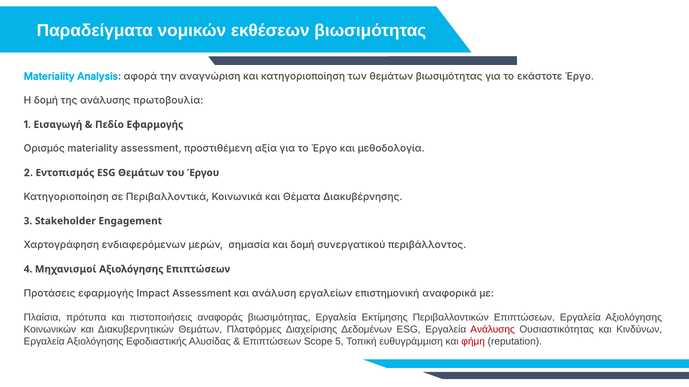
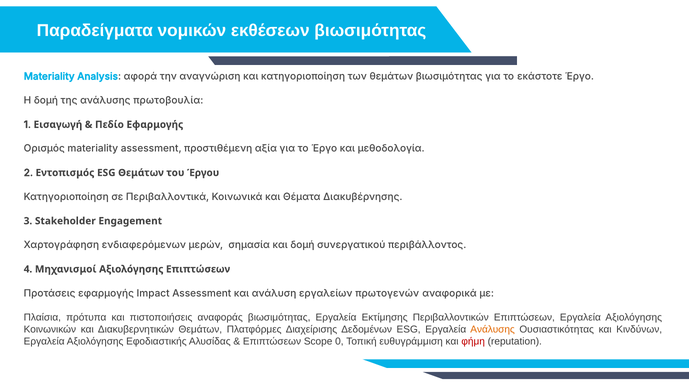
επιστημονική: επιστημονική -> πρωτογενών
Ανάλυσης at (493, 330) colour: red -> orange
5: 5 -> 0
